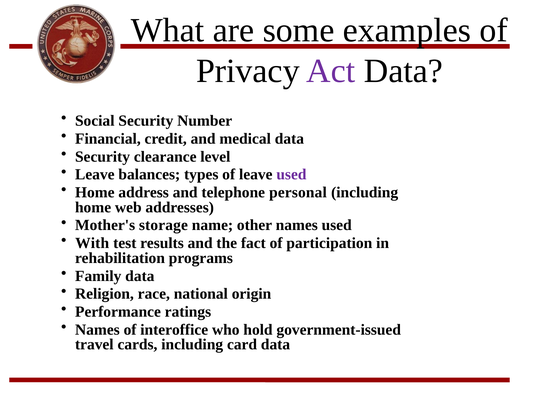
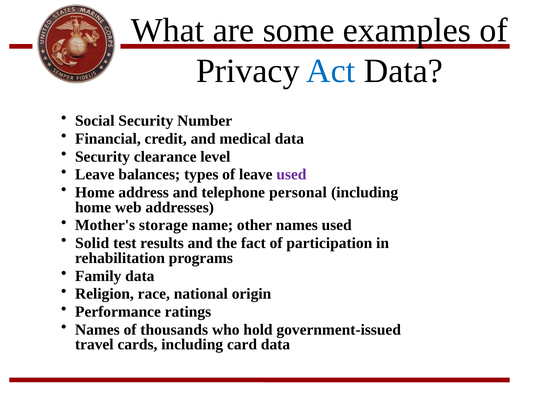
Act colour: purple -> blue
With: With -> Solid
interoffice: interoffice -> thousands
